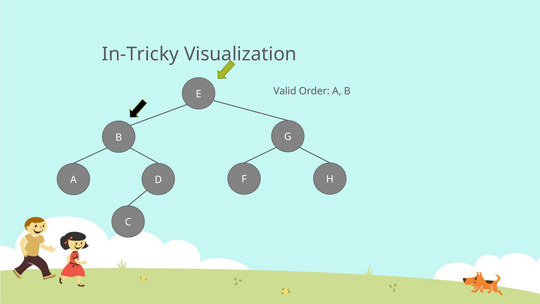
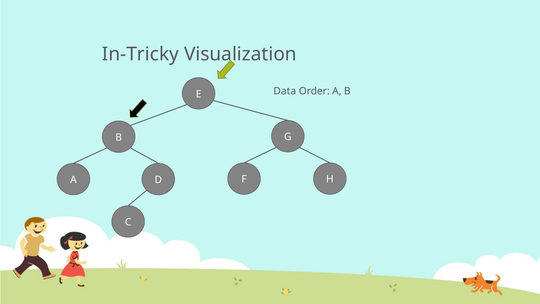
Valid: Valid -> Data
